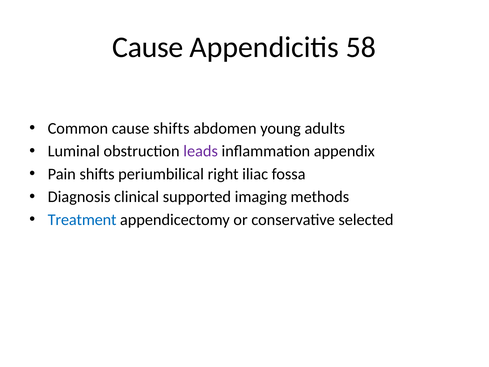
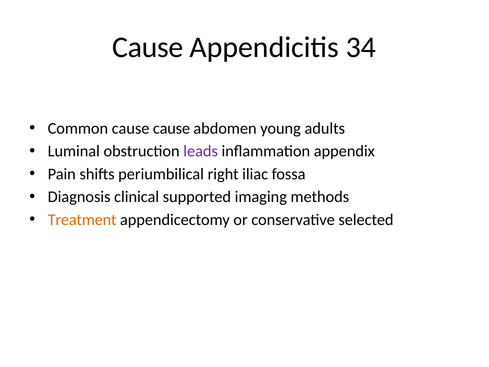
58: 58 -> 34
cause shifts: shifts -> cause
Treatment colour: blue -> orange
